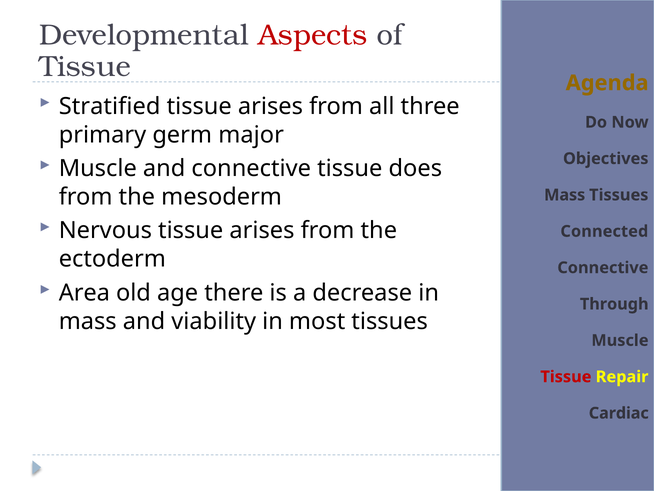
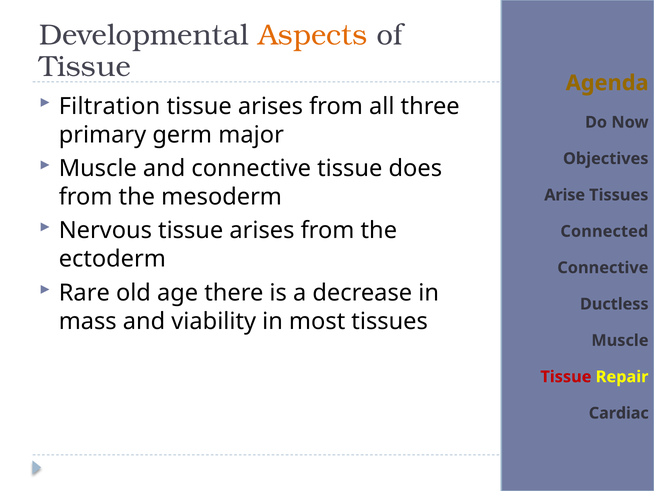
Aspects colour: red -> orange
Stratified: Stratified -> Filtration
Mass at (565, 195): Mass -> Arise
Area: Area -> Rare
Through: Through -> Ductless
